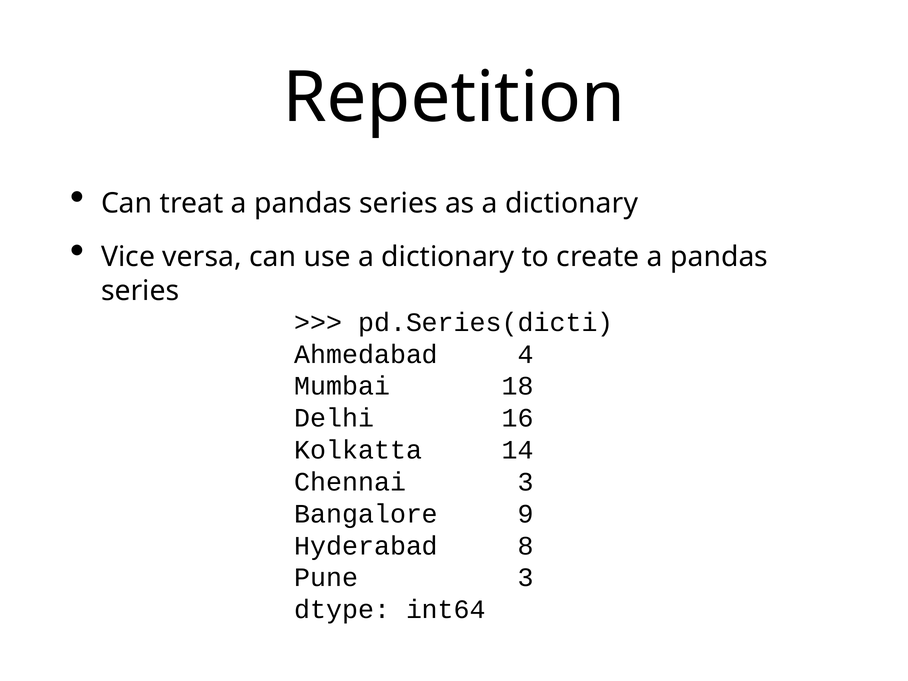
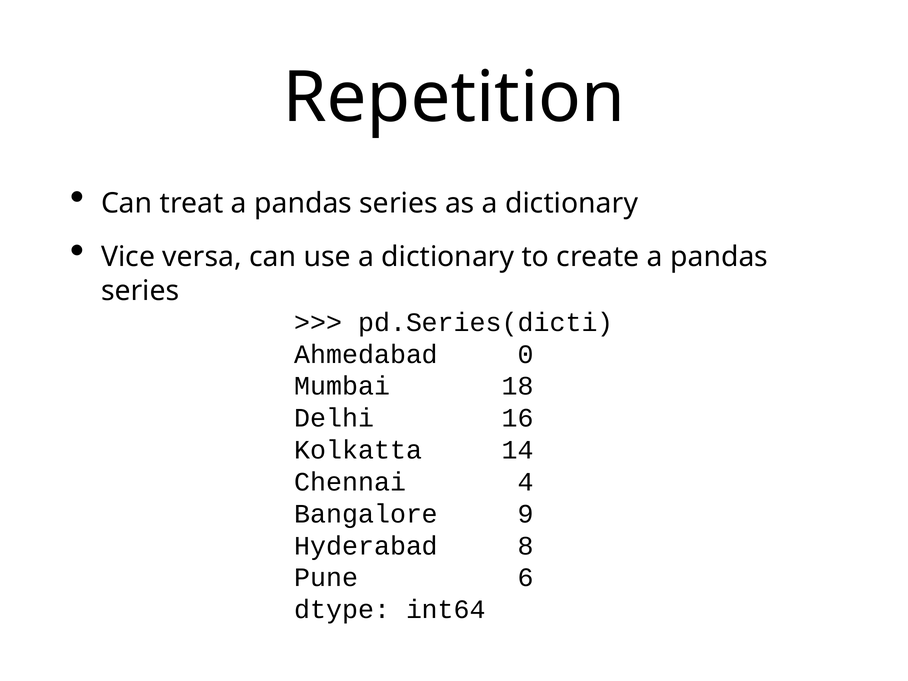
4: 4 -> 0
Chennai 3: 3 -> 4
Pune 3: 3 -> 6
